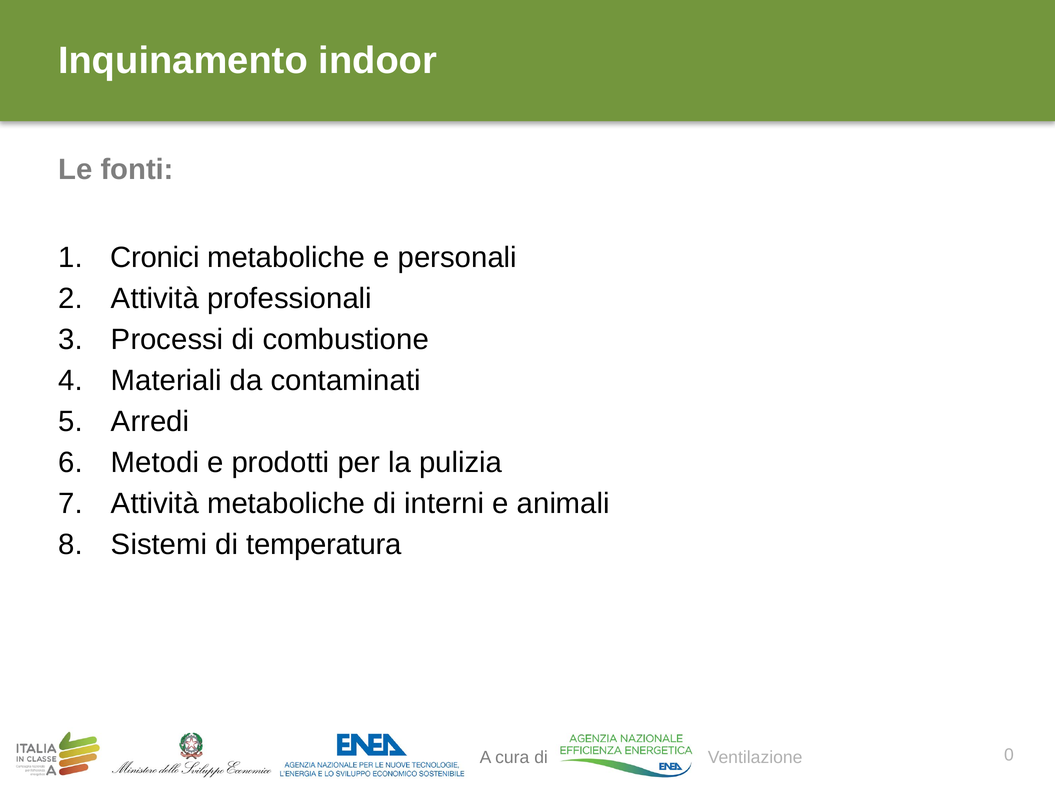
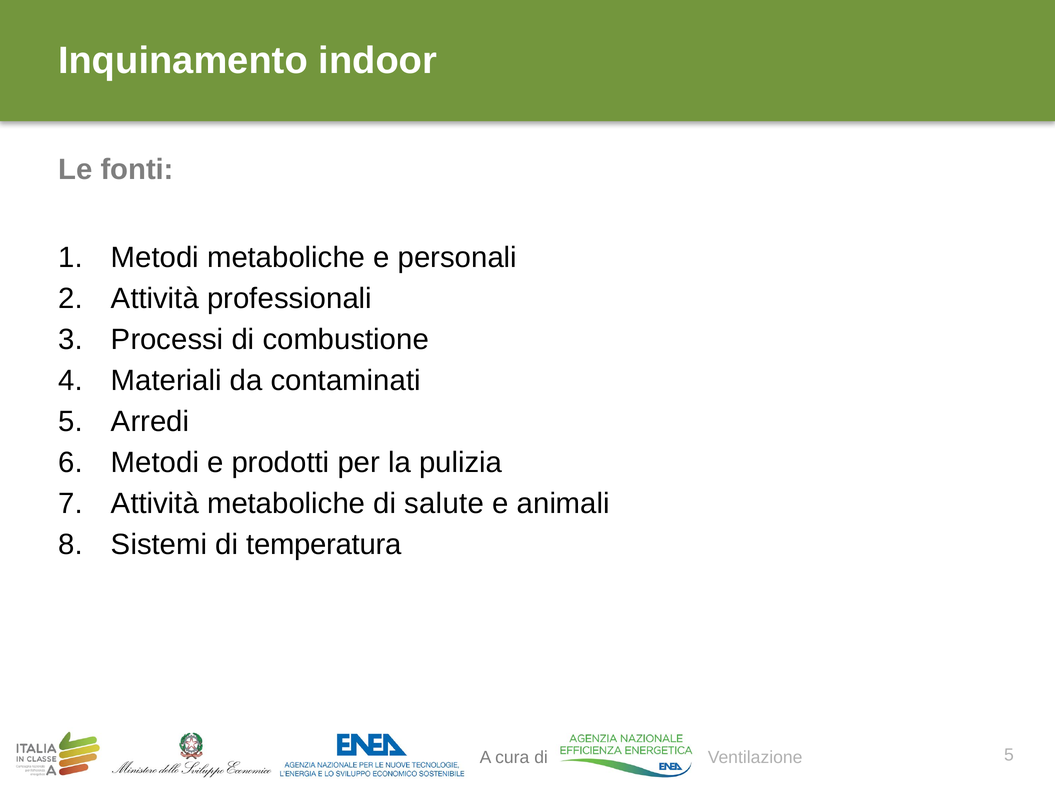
Cronici at (155, 258): Cronici -> Metodi
interni: interni -> salute
di 0: 0 -> 5
